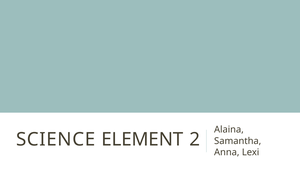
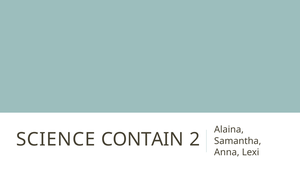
ELEMENT: ELEMENT -> CONTAIN
